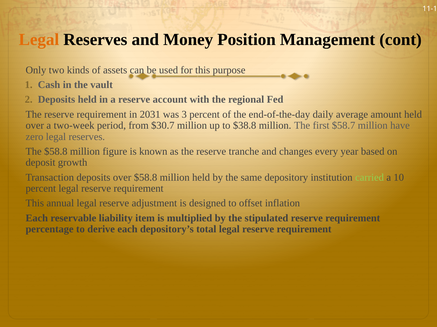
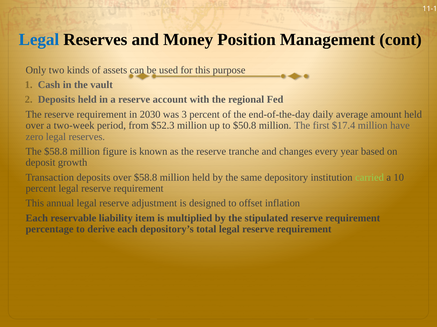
Legal at (39, 40) colour: orange -> blue
2031: 2031 -> 2030
$30.7: $30.7 -> $52.3
$38.8: $38.8 -> $50.8
$58.7: $58.7 -> $17.4
